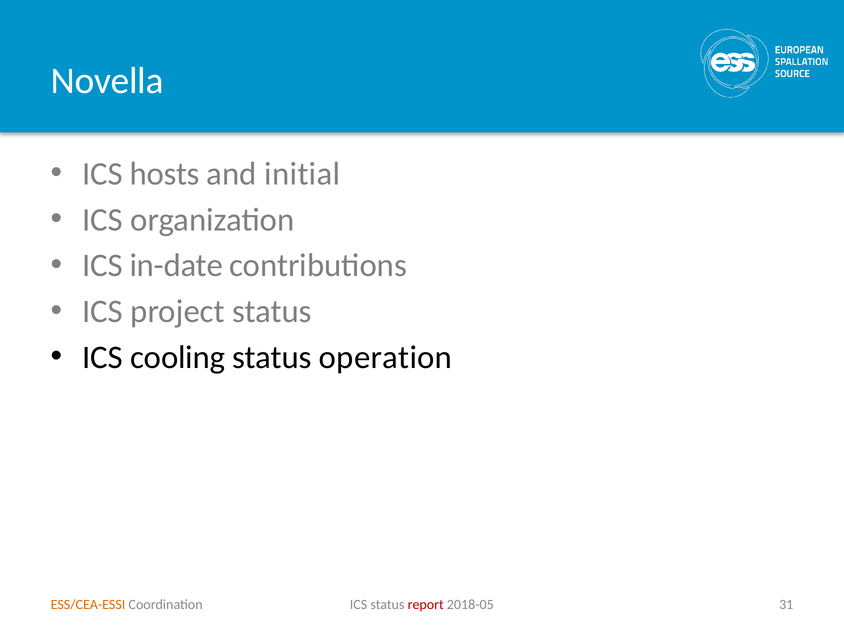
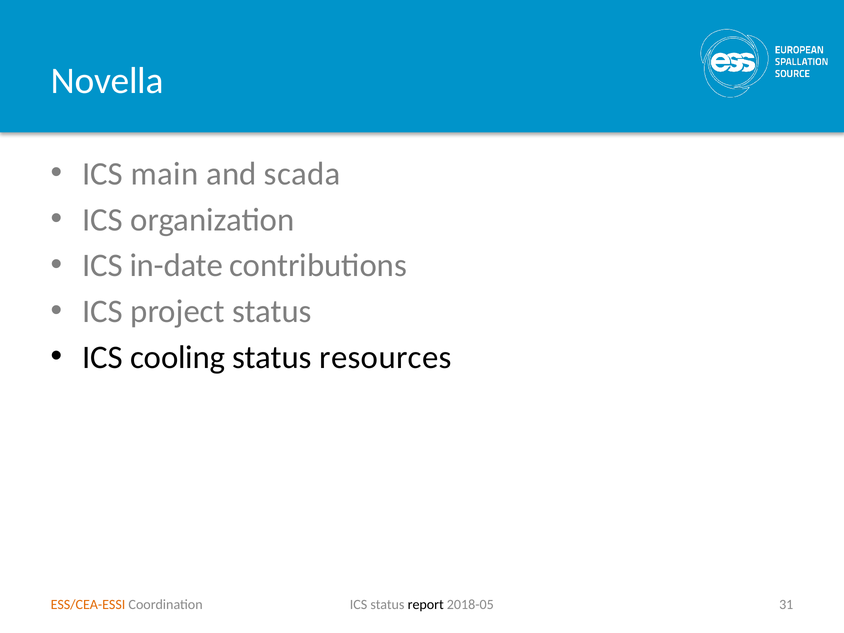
hosts: hosts -> main
initial: initial -> scada
operation: operation -> resources
report colour: red -> black
